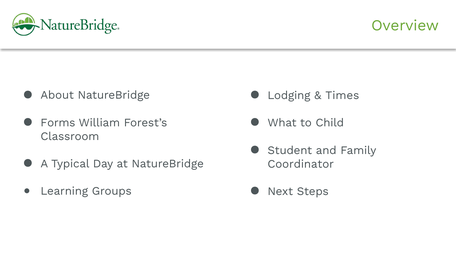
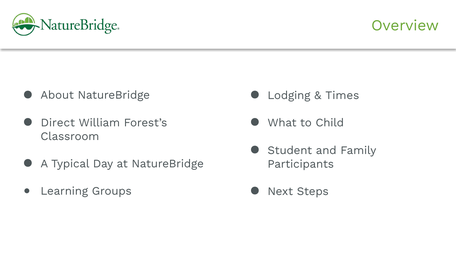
Forms: Forms -> Direct
Coordinator: Coordinator -> Participants
